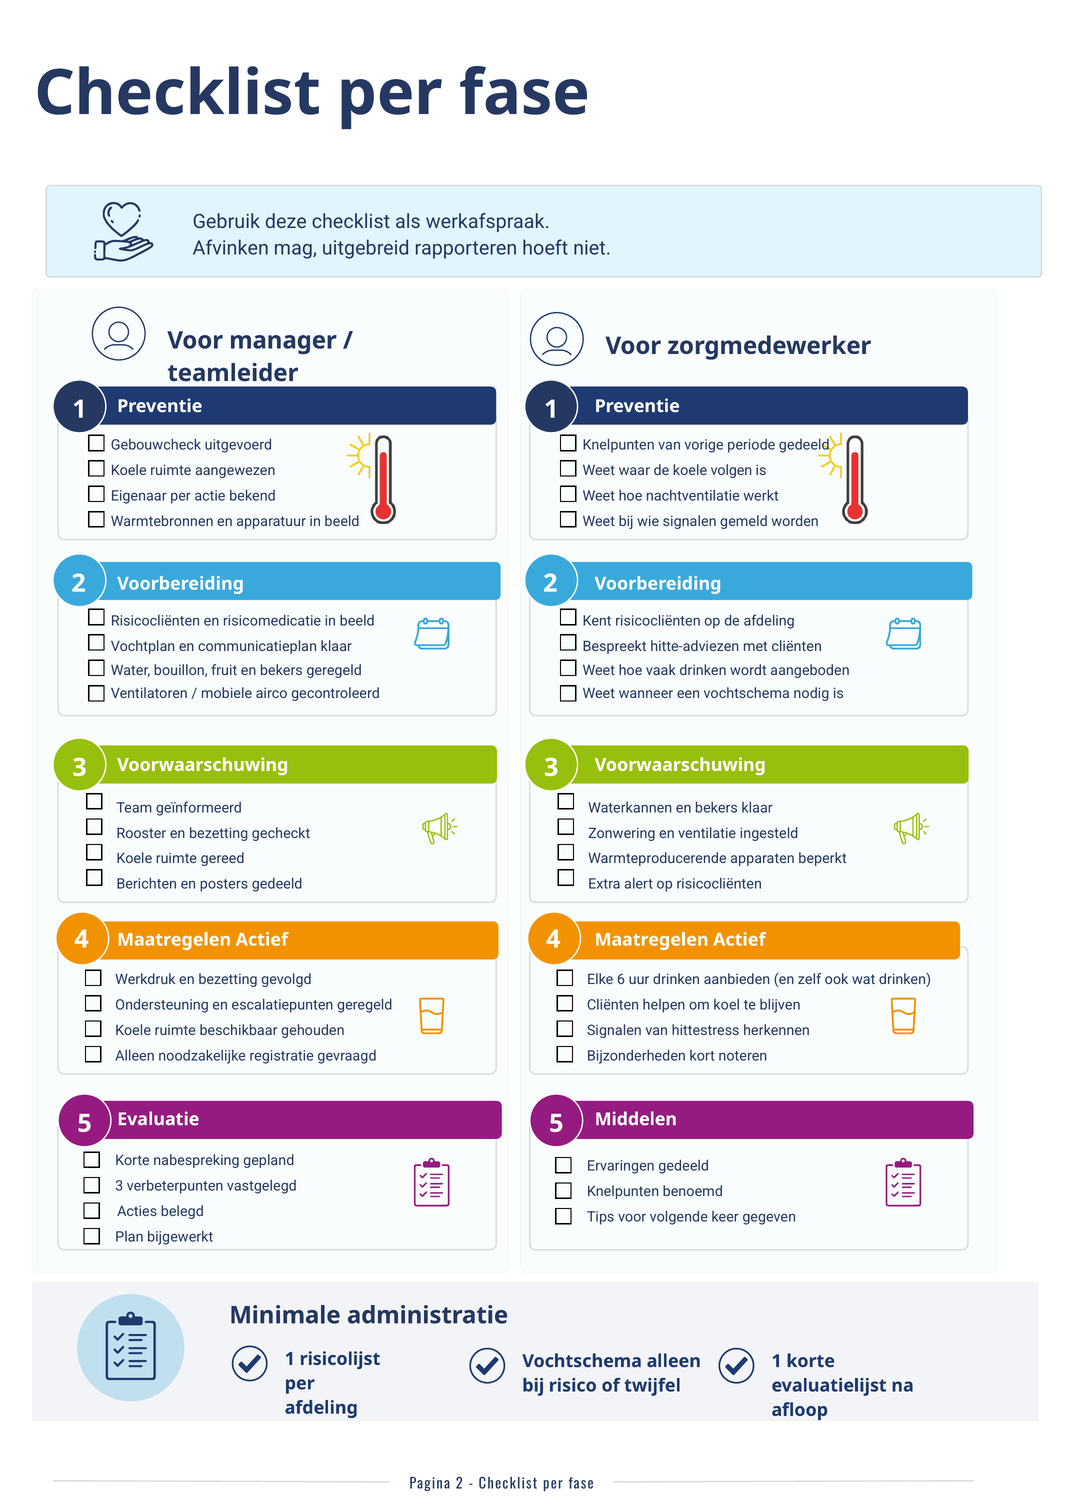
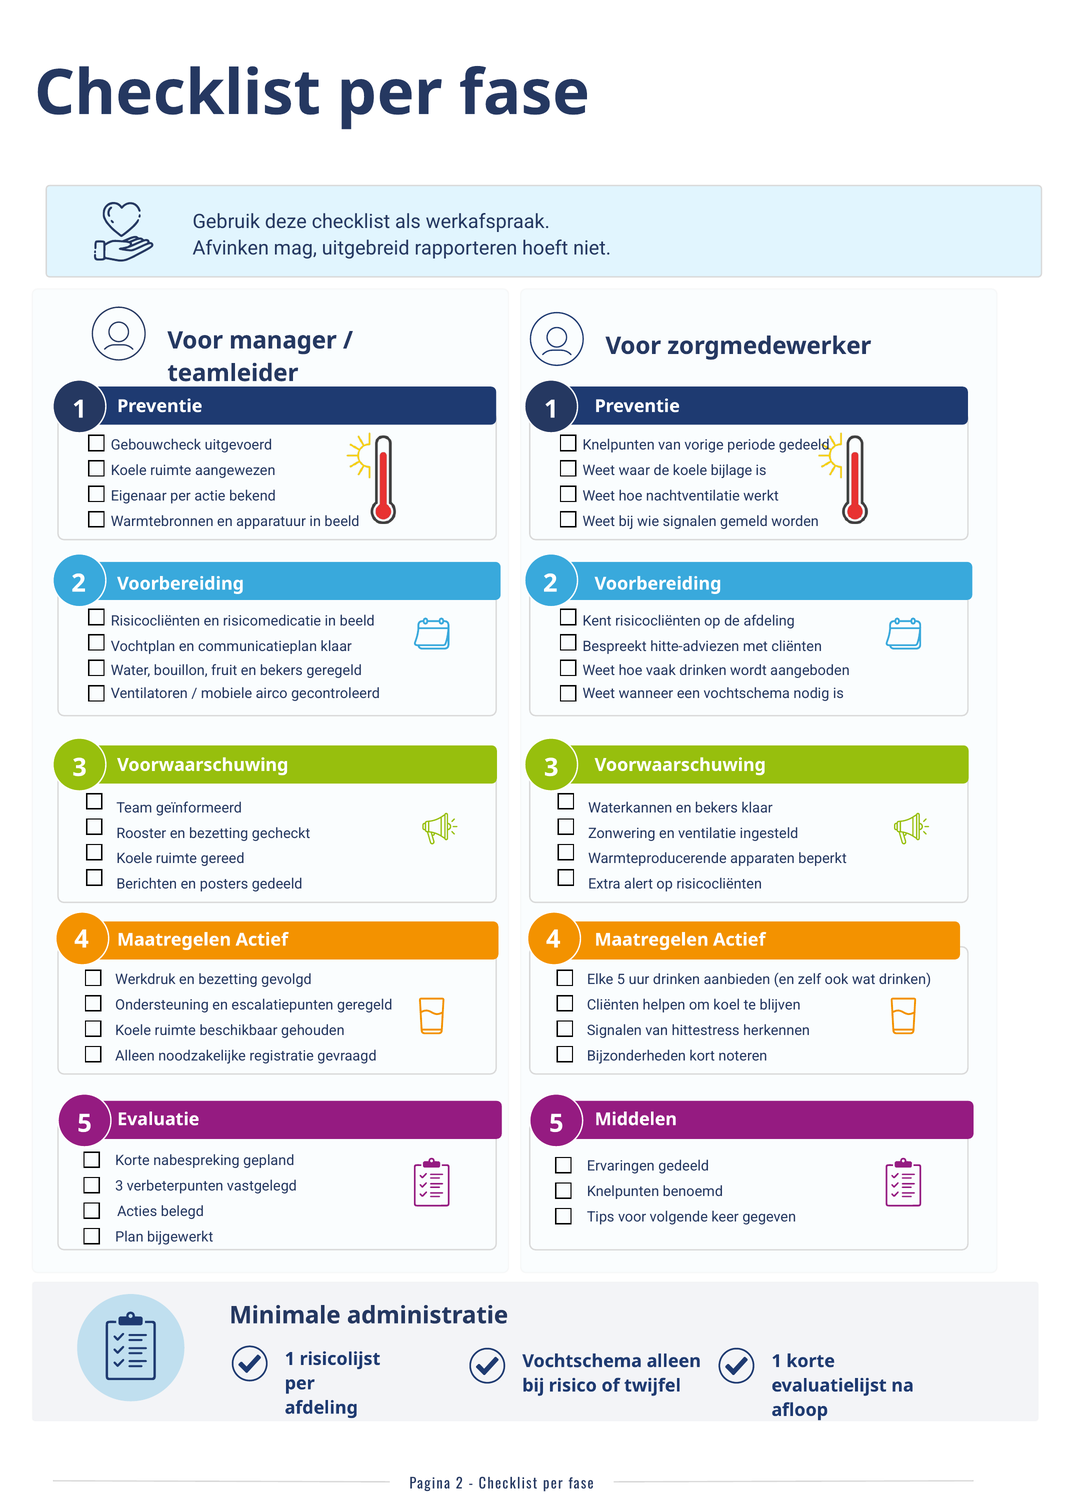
volgen: volgen -> bijlage
Elke 6: 6 -> 5
